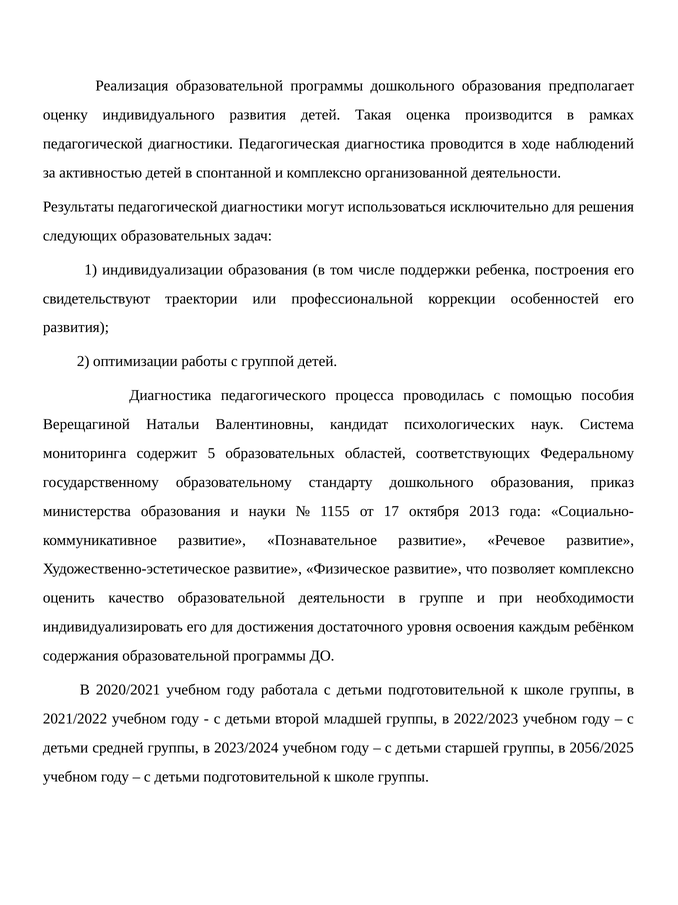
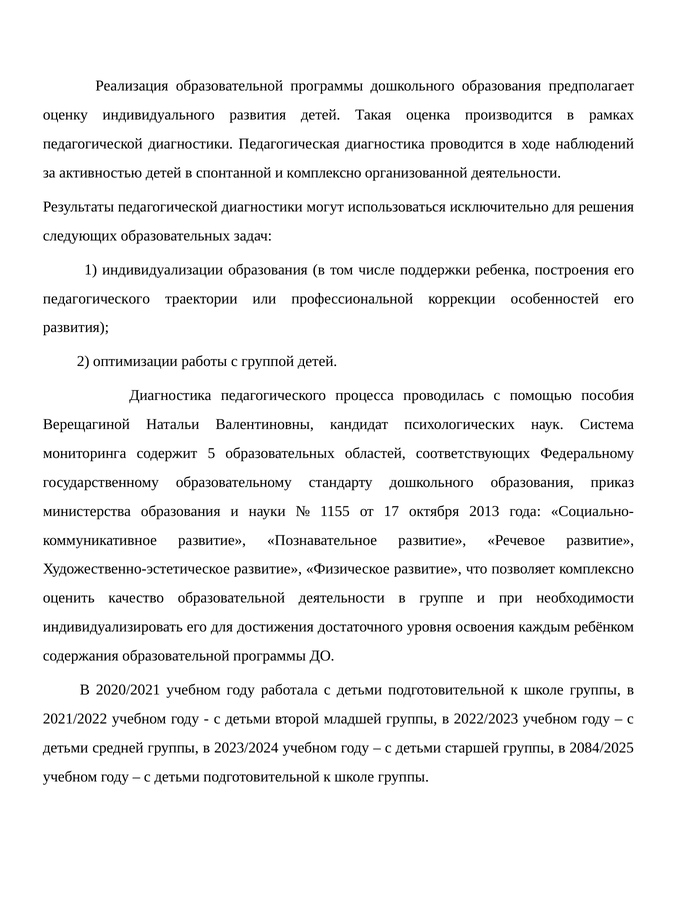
свидетельствуют at (97, 298): свидетельствуют -> педагогического
2056/2025: 2056/2025 -> 2084/2025
